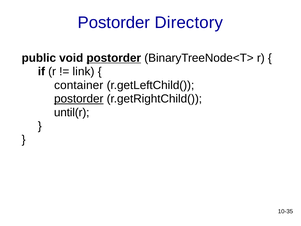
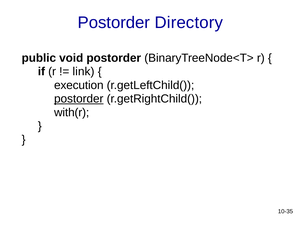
postorder at (114, 58) underline: present -> none
container: container -> execution
until(r: until(r -> with(r
